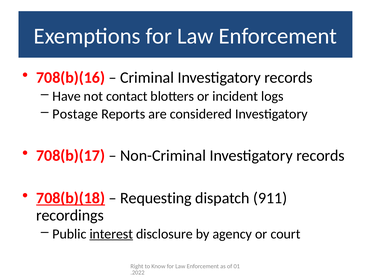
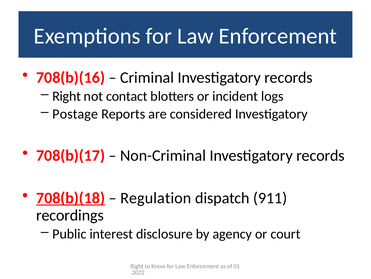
Have at (67, 96): Have -> Right
Requesting: Requesting -> Regulation
interest underline: present -> none
